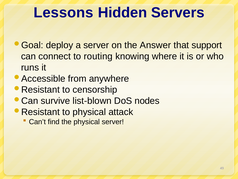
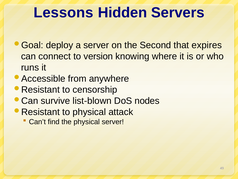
Answer: Answer -> Second
support: support -> expires
routing: routing -> version
